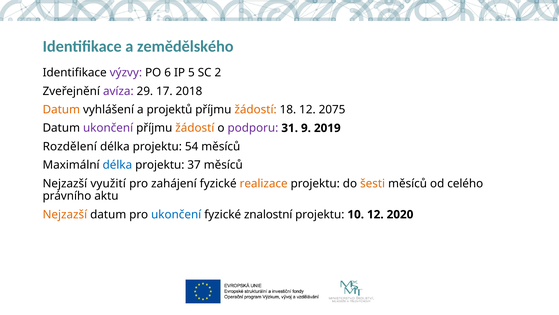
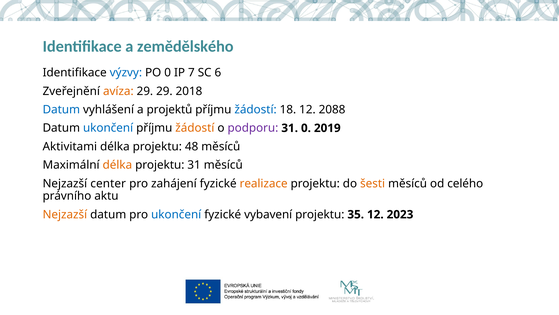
výzvy colour: purple -> blue
PO 6: 6 -> 0
5: 5 -> 7
2: 2 -> 6
avíza colour: purple -> orange
29 17: 17 -> 29
Datum at (61, 109) colour: orange -> blue
žádostí at (256, 109) colour: orange -> blue
2075: 2075 -> 2088
ukončení at (108, 128) colour: purple -> blue
31 9: 9 -> 0
Rozdělení: Rozdělení -> Aktivitami
54: 54 -> 48
délka at (117, 165) colour: blue -> orange
projektu 37: 37 -> 31
využití: využití -> center
znalostní: znalostní -> vybavení
10: 10 -> 35
2020: 2020 -> 2023
